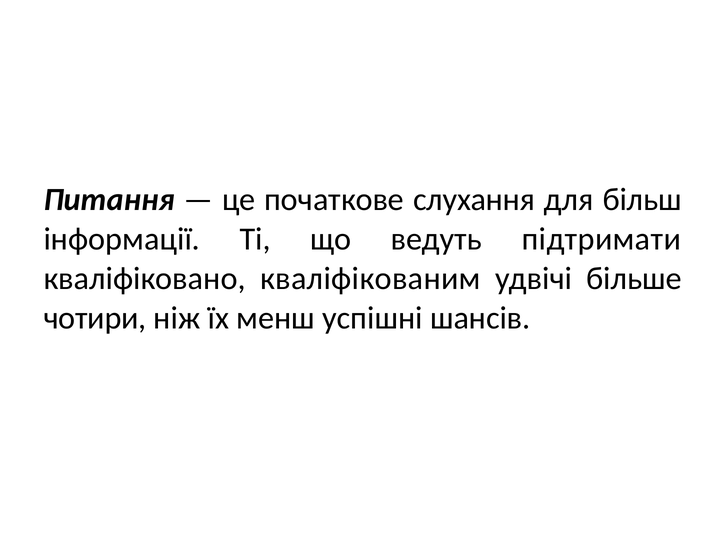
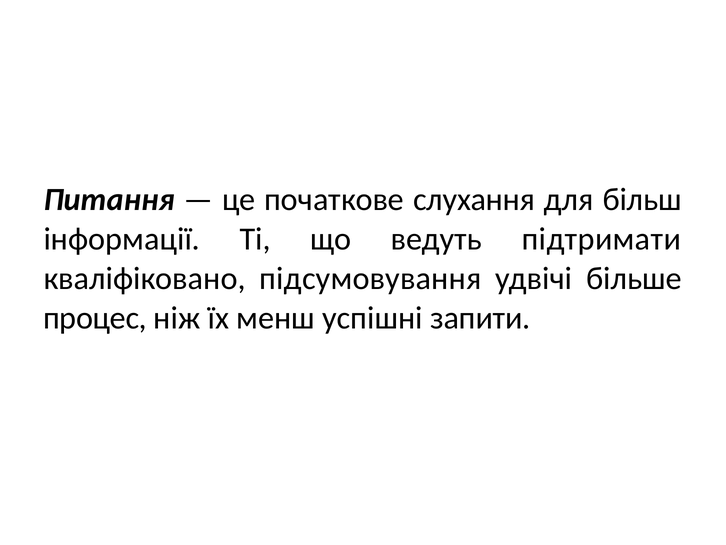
кваліфікованим: кваліфікованим -> підсумовування
чотири: чотири -> процес
шансів: шансів -> запити
